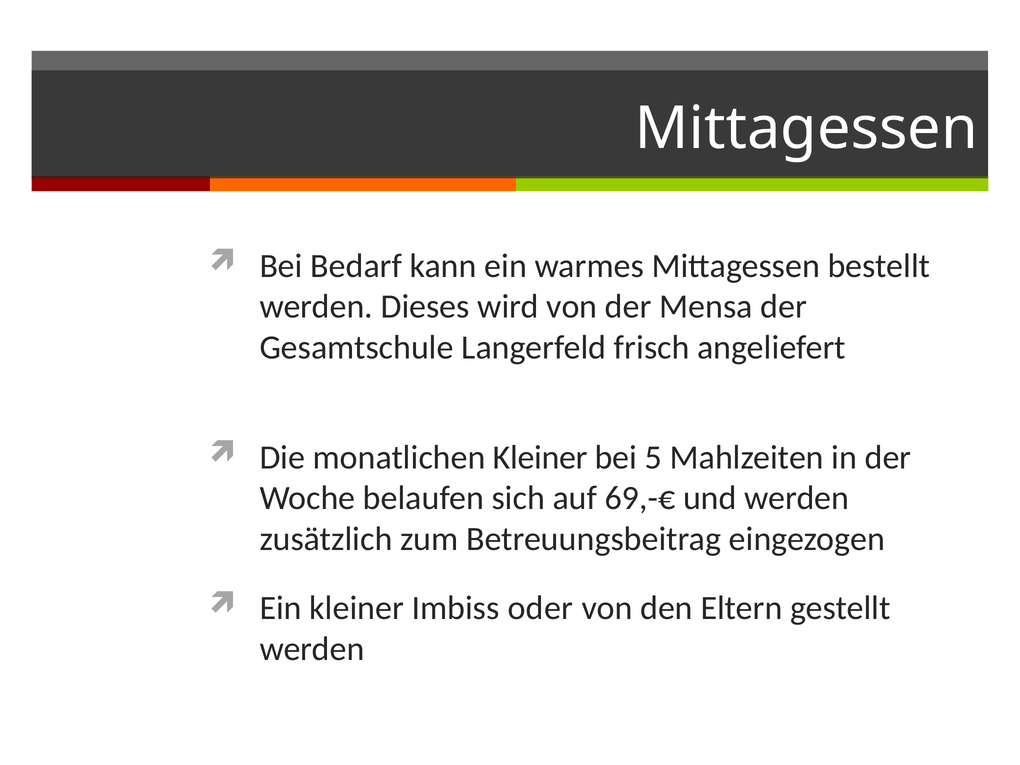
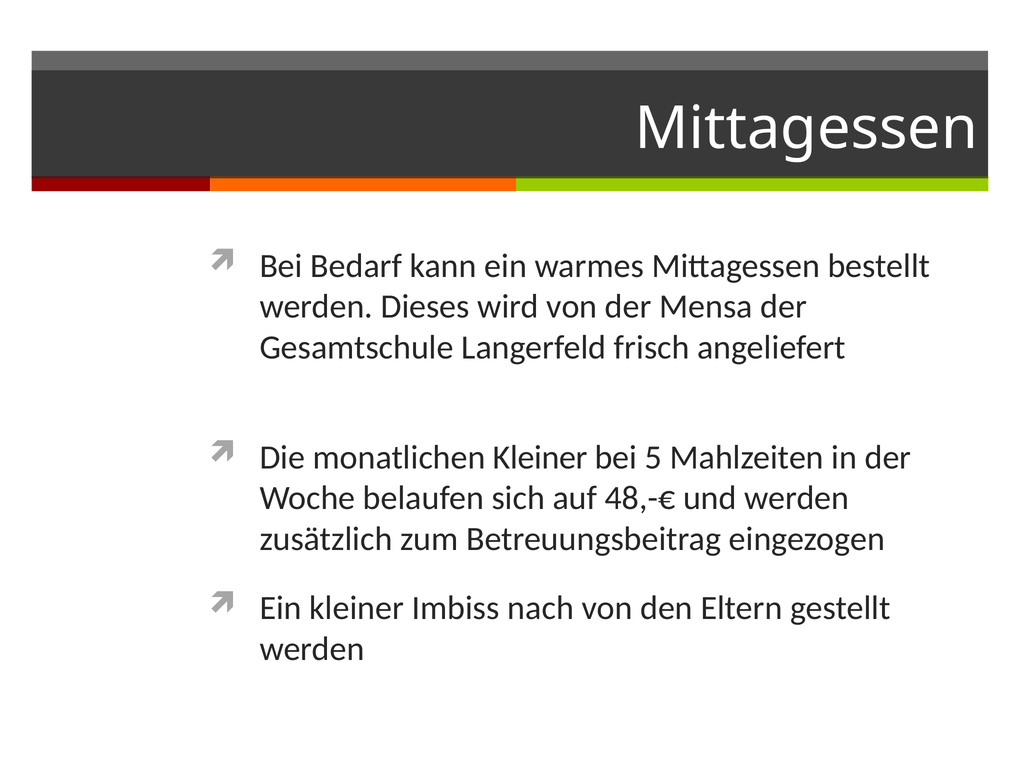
69,-€: 69,-€ -> 48,-€
oder: oder -> nach
